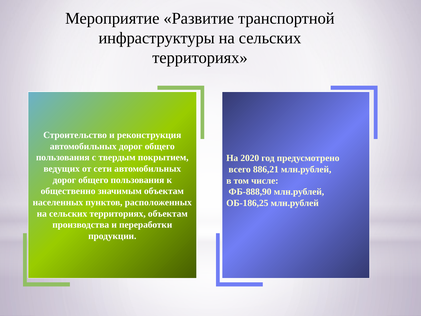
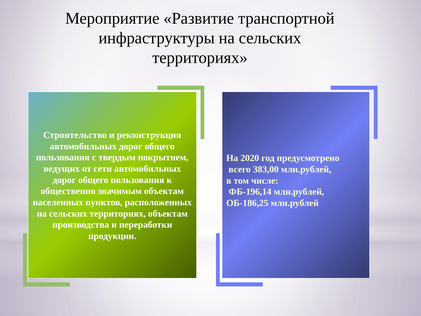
886,21: 886,21 -> 383,00
ФБ-888,90: ФБ-888,90 -> ФБ-196,14
